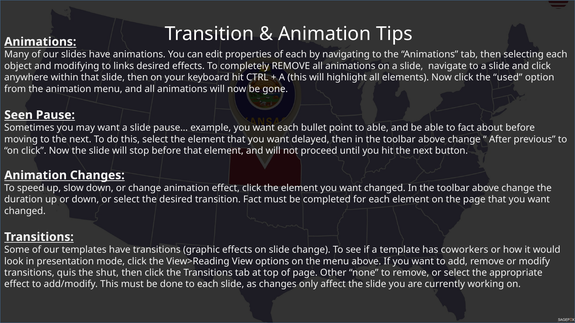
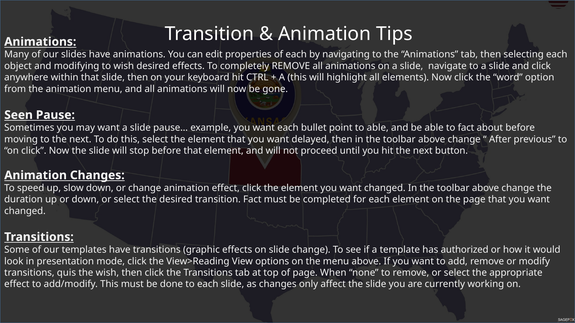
to links: links -> wish
used: used -> word
coworkers: coworkers -> authorized
the shut: shut -> wish
Other: Other -> When
